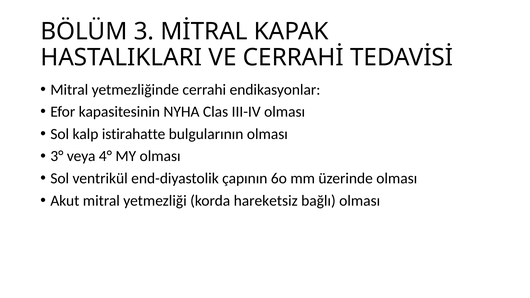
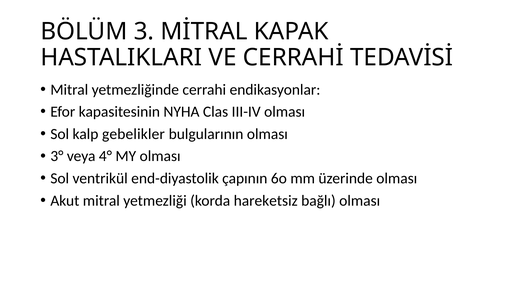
istirahatte: istirahatte -> gebelikler
